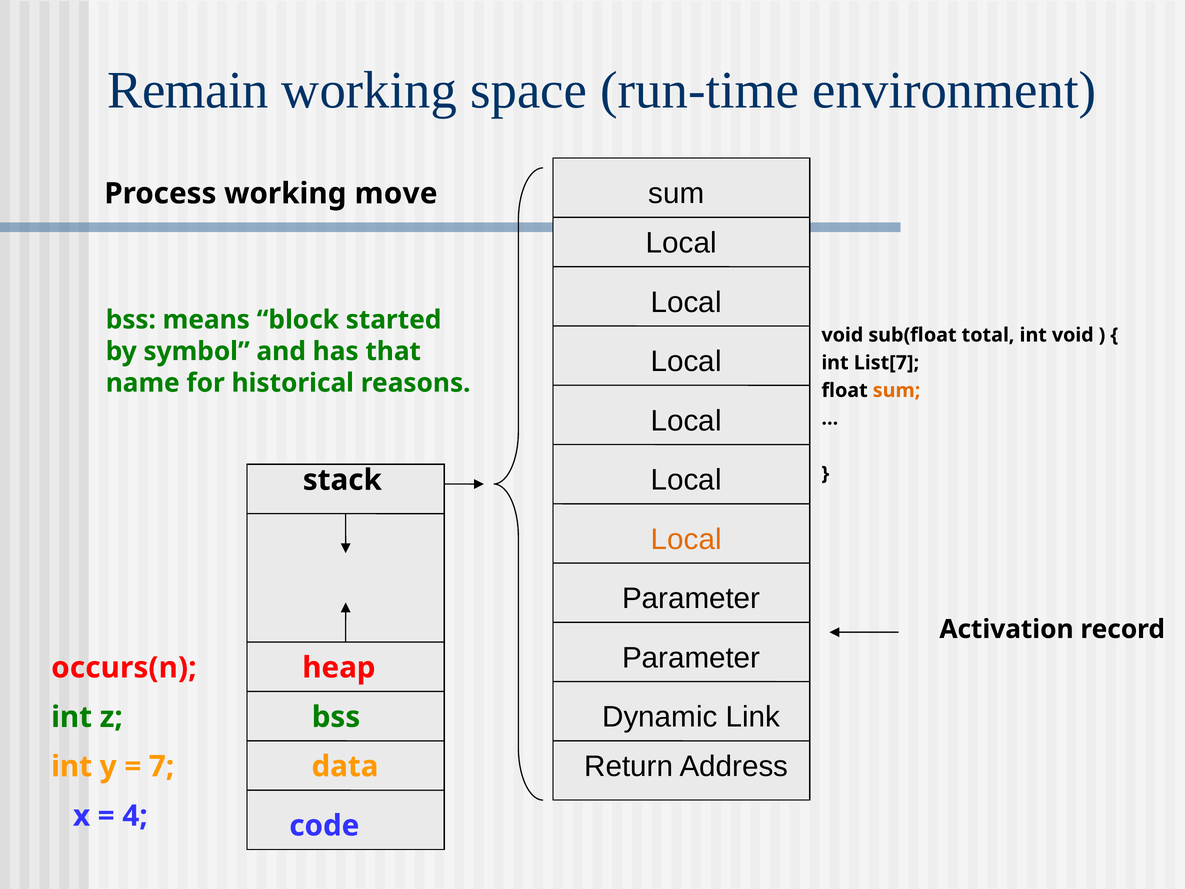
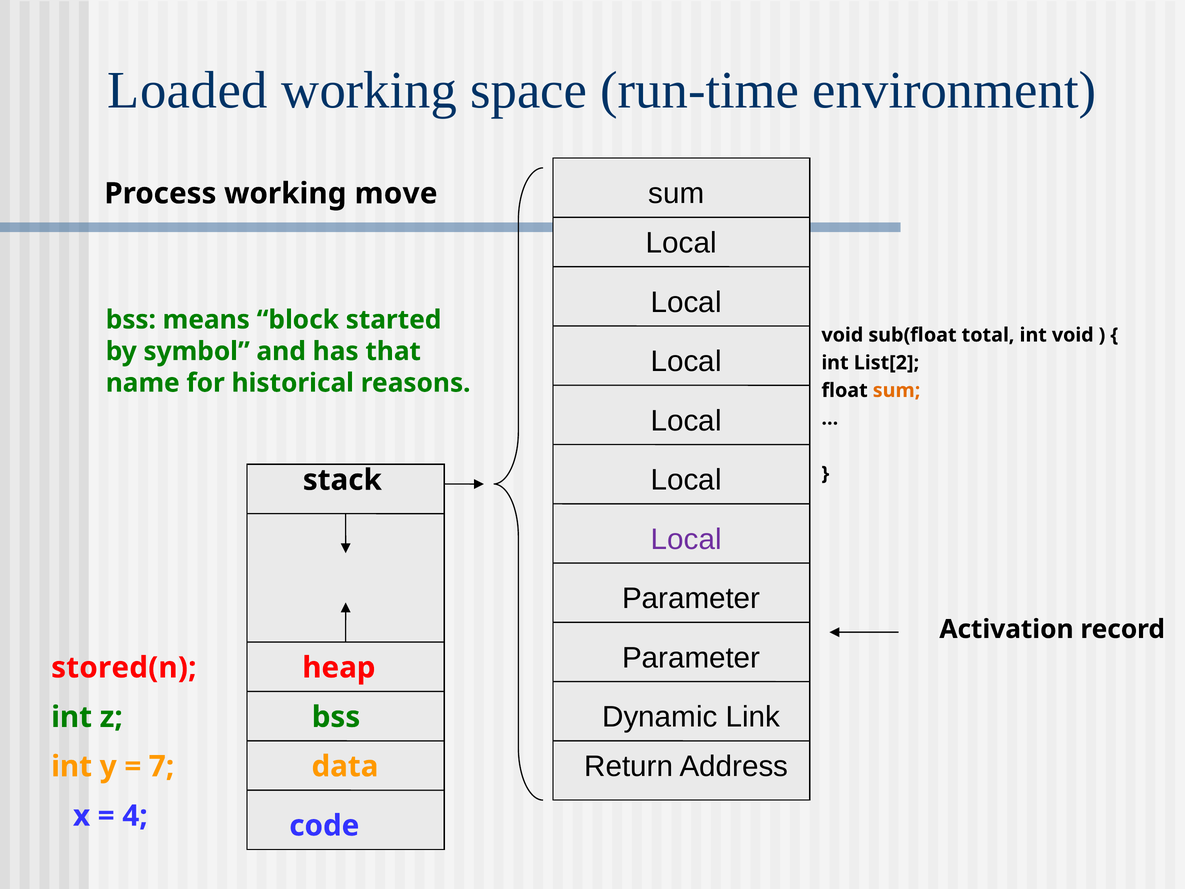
Remain: Remain -> Loaded
List[7: List[7 -> List[2
Local at (686, 539) colour: orange -> purple
occurs(n: occurs(n -> stored(n
